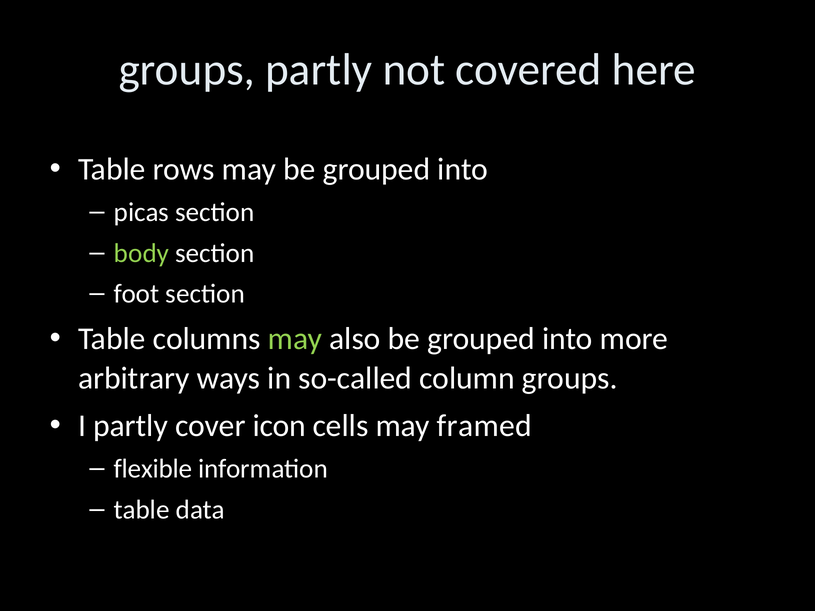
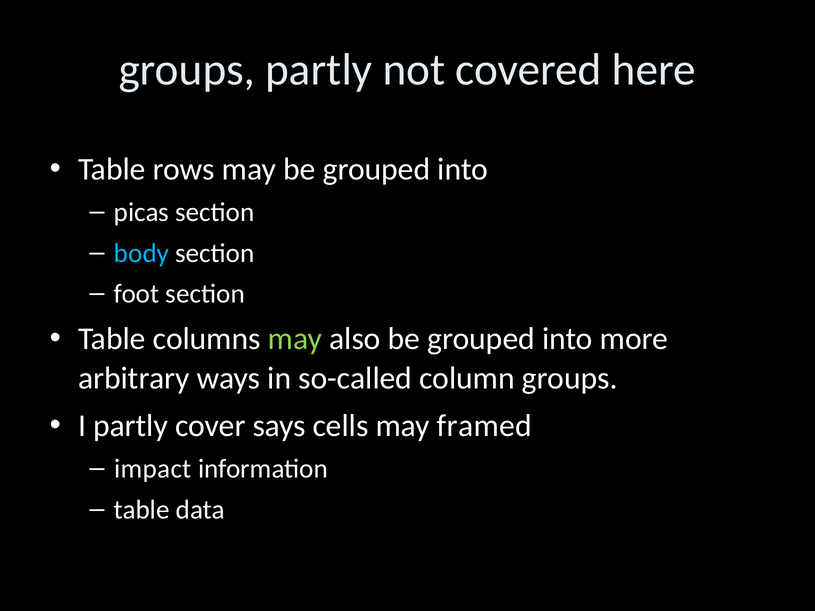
body colour: light green -> light blue
icon: icon -> says
flexible: flexible -> impact
